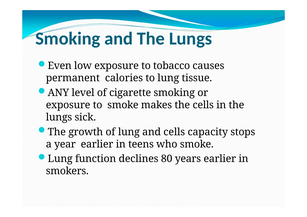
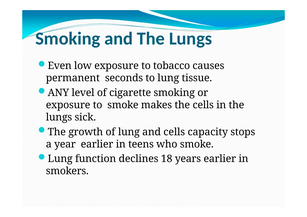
calories: calories -> seconds
80: 80 -> 18
